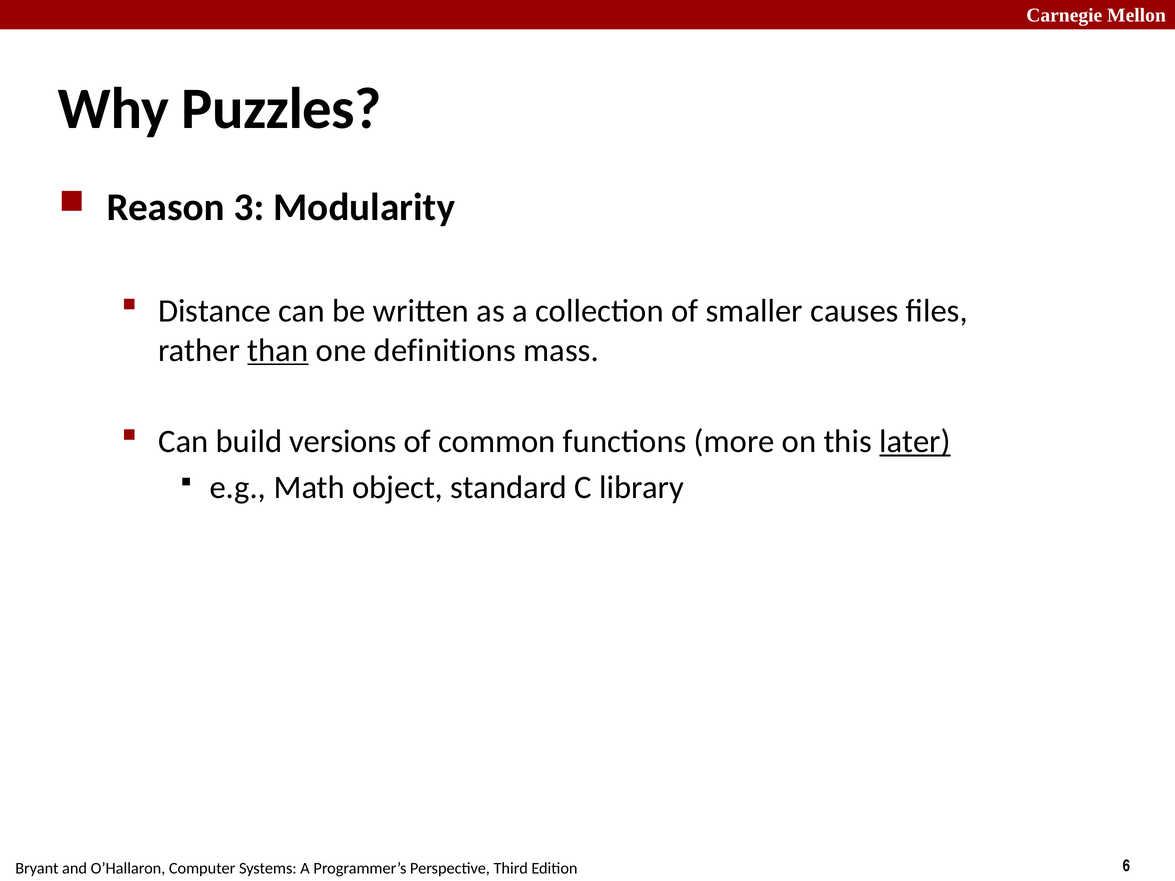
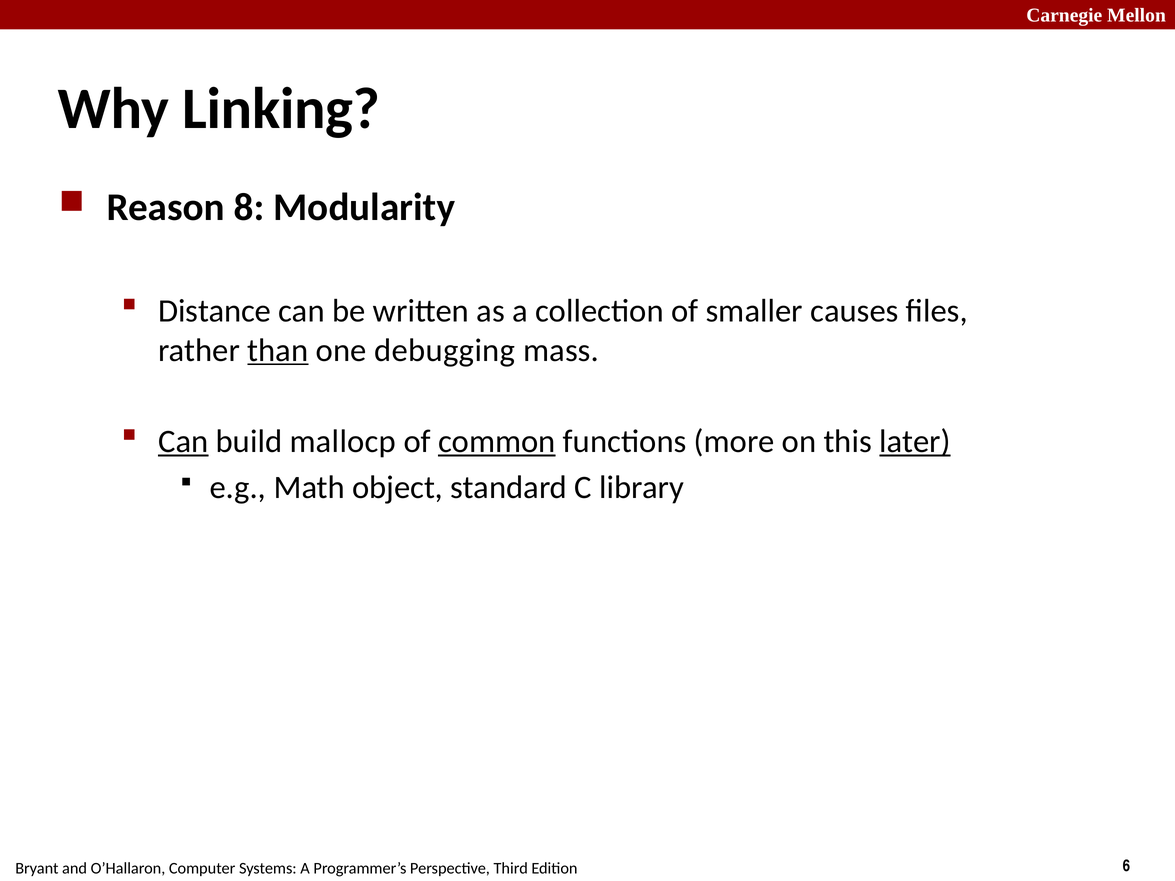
Puzzles: Puzzles -> Linking
3: 3 -> 8
definitions: definitions -> debugging
Can at (183, 442) underline: none -> present
versions: versions -> mallocp
common underline: none -> present
